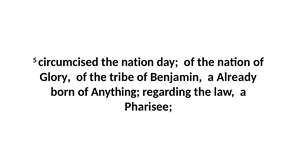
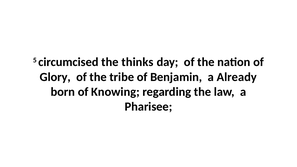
circumcised the nation: nation -> thinks
Anything: Anything -> Knowing
